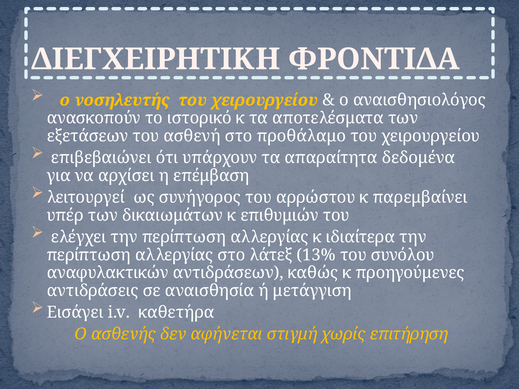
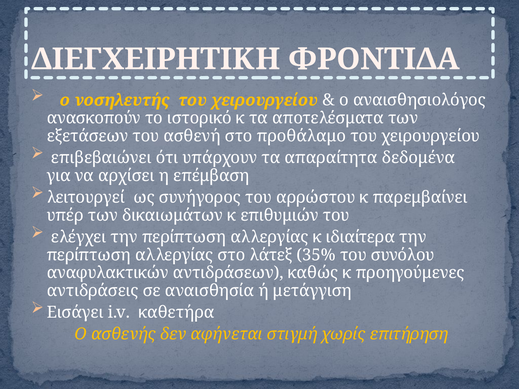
13%: 13% -> 35%
